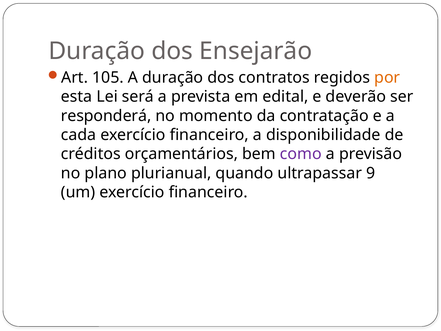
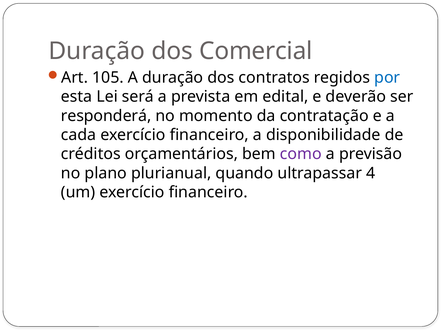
Ensejarão: Ensejarão -> Comercial
por colour: orange -> blue
9: 9 -> 4
